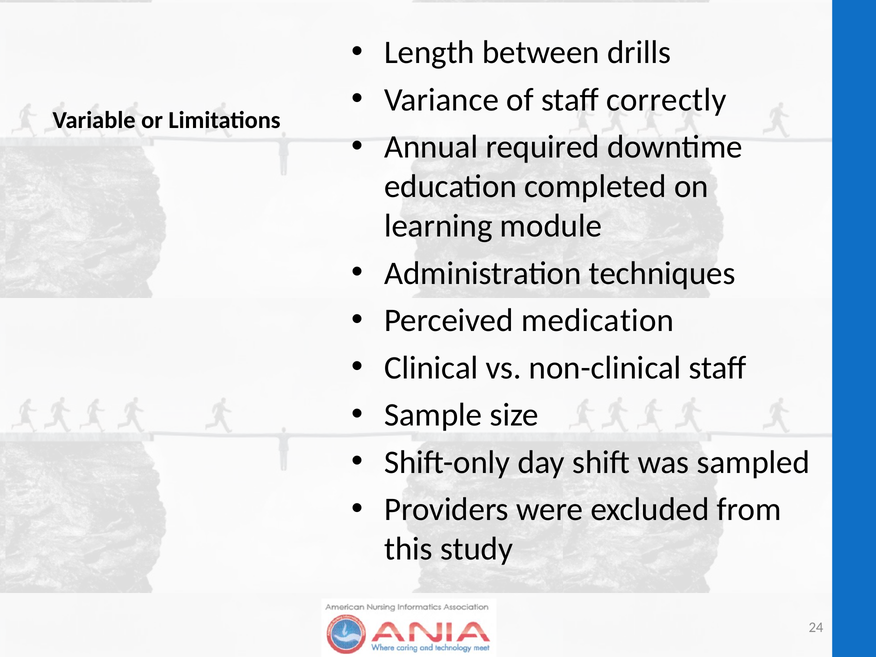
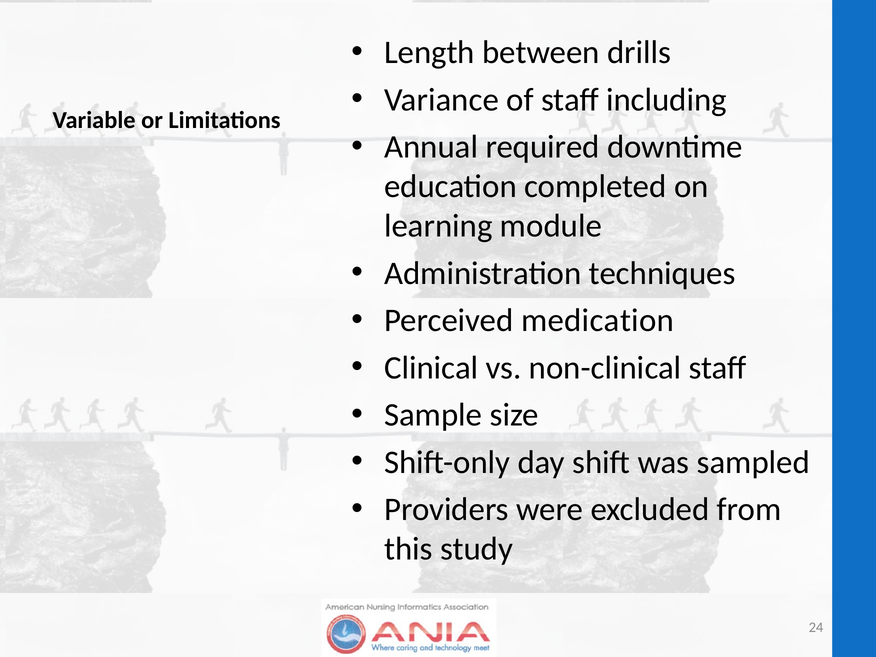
correctly: correctly -> including
